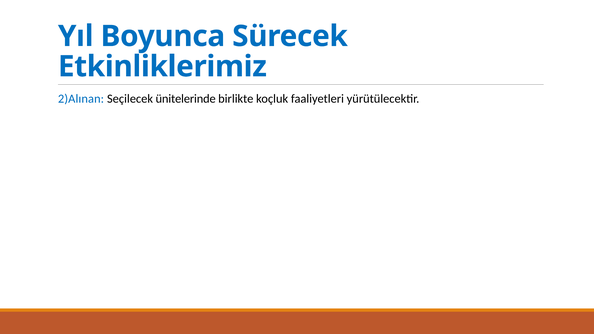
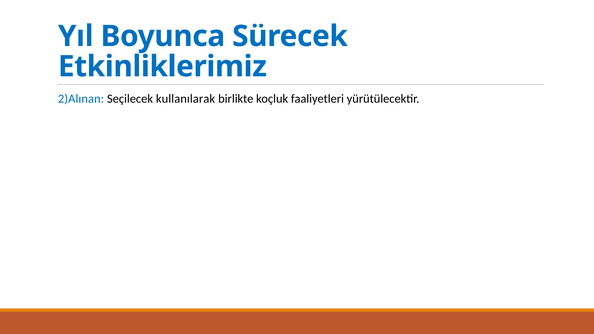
ünitelerinde: ünitelerinde -> kullanılarak
